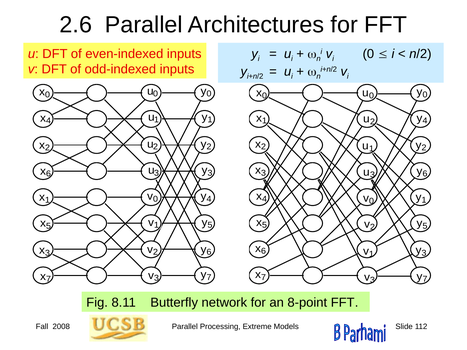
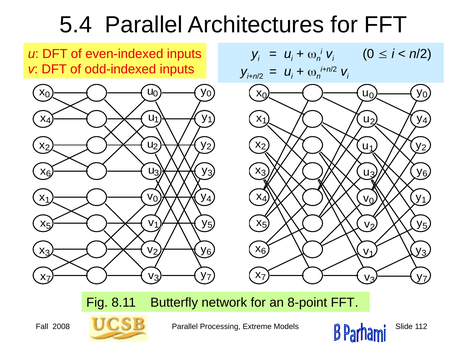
2.6: 2.6 -> 5.4
